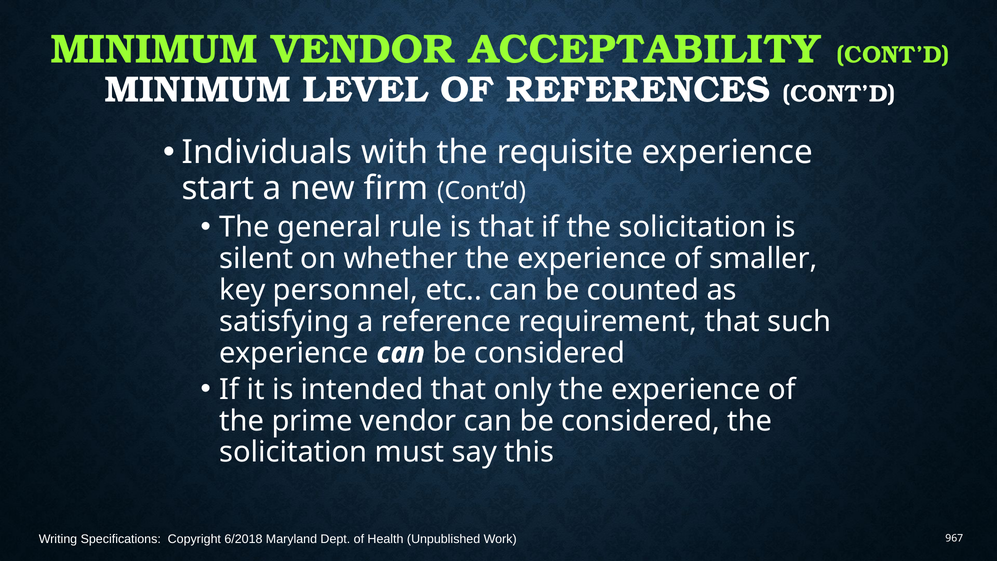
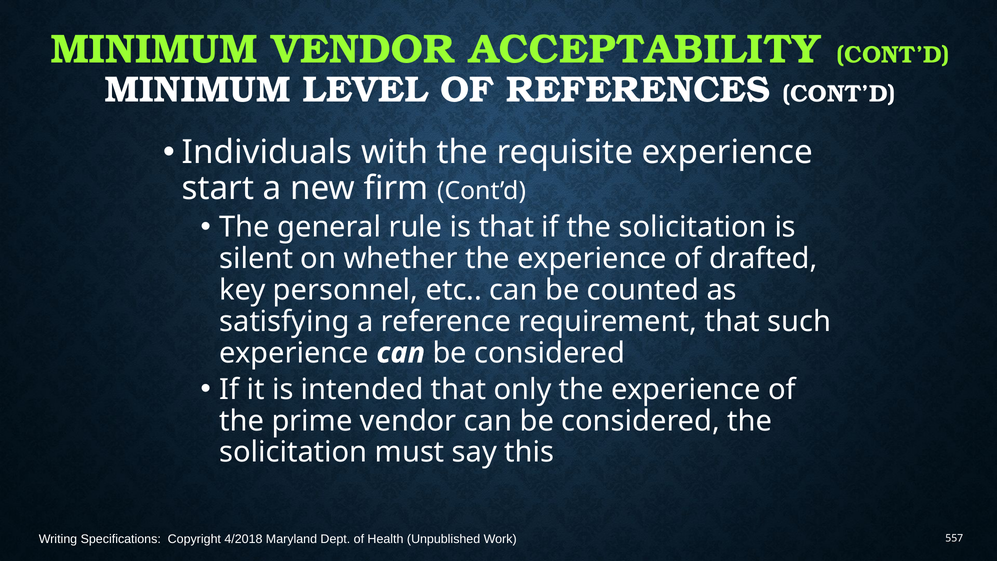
smaller: smaller -> drafted
6/2018: 6/2018 -> 4/2018
967: 967 -> 557
